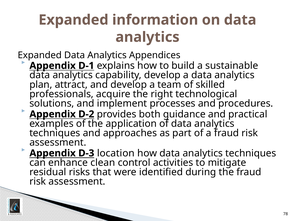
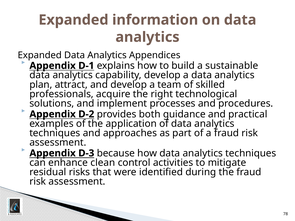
location: location -> because
